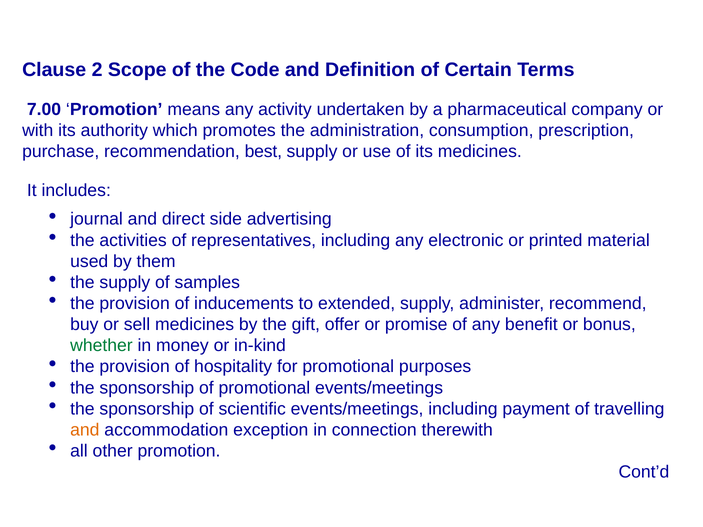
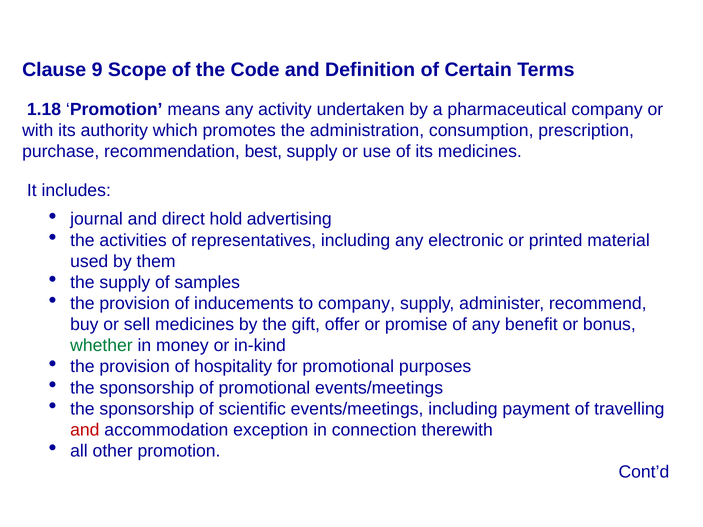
2: 2 -> 9
7.00: 7.00 -> 1.18
side: side -> hold
to extended: extended -> company
and at (85, 430) colour: orange -> red
